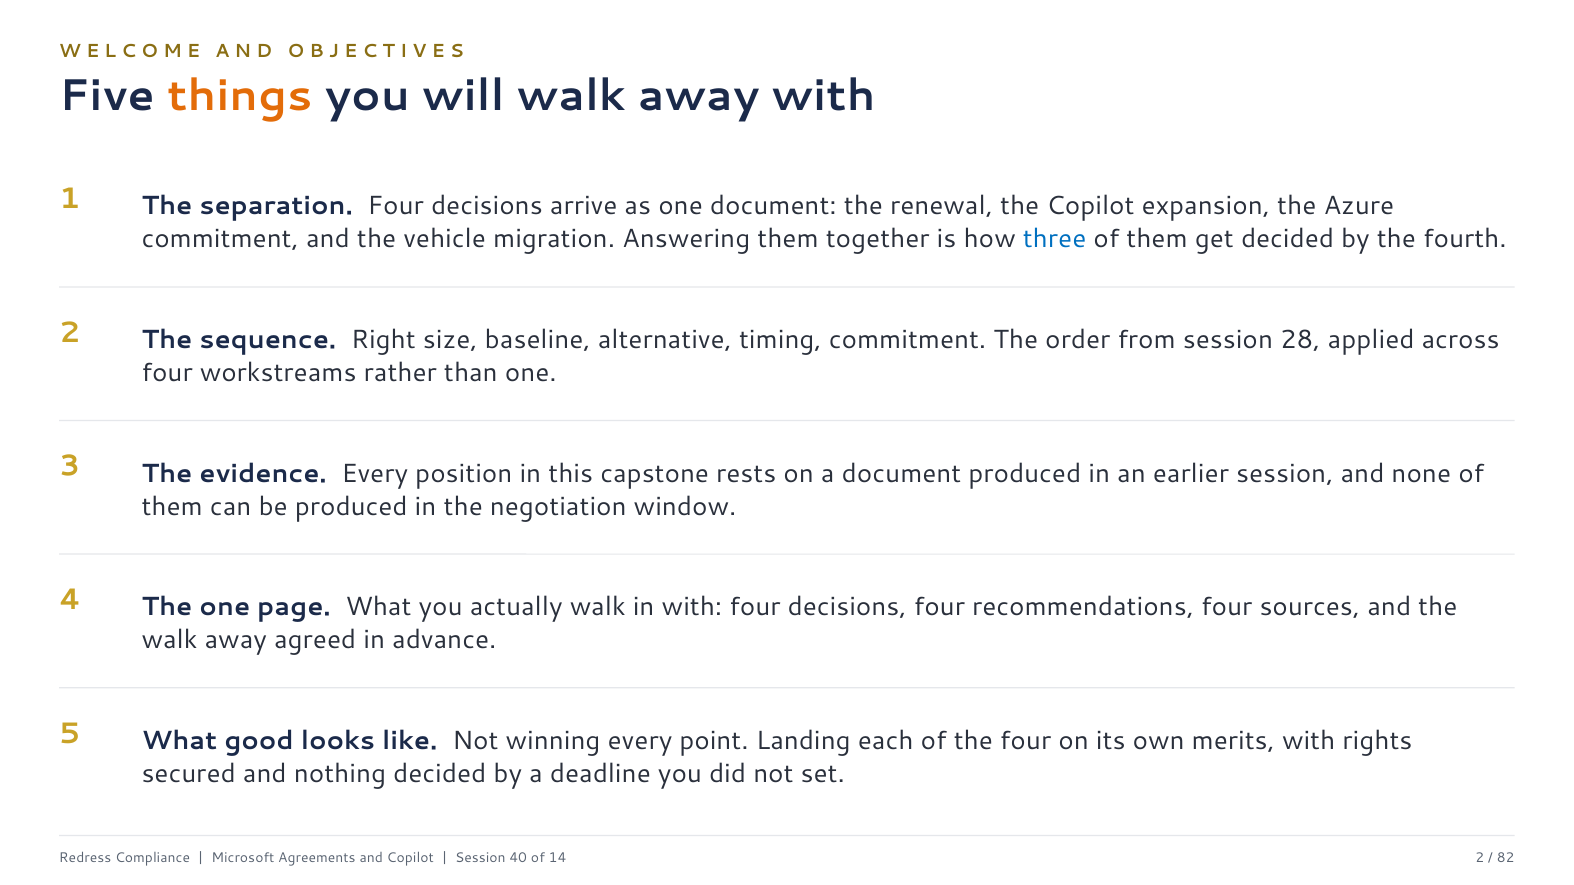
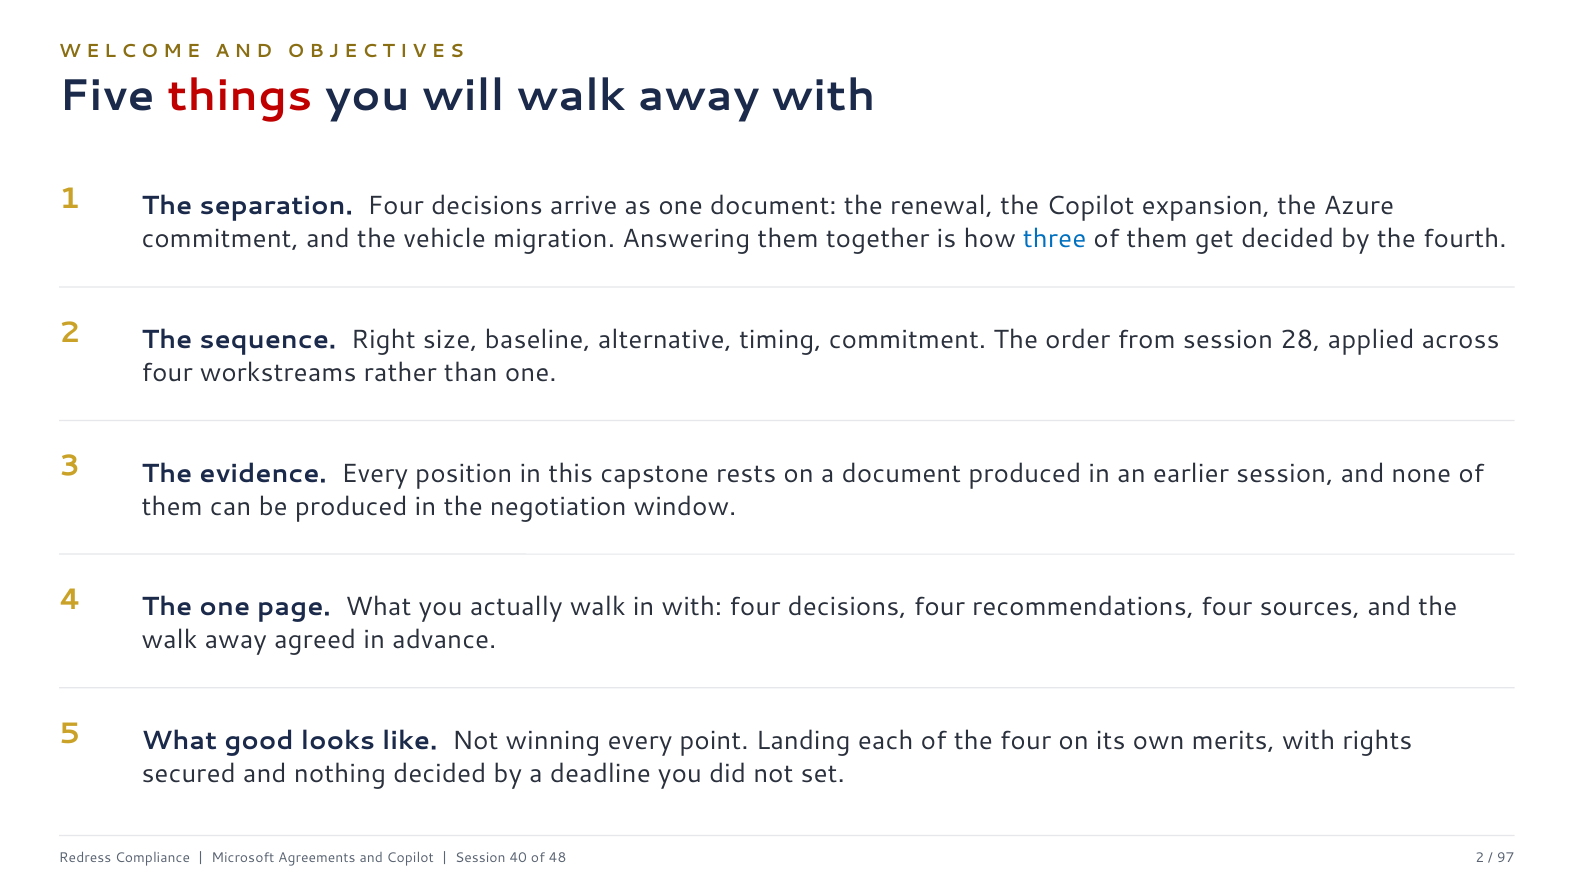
things colour: orange -> red
14: 14 -> 48
82: 82 -> 97
